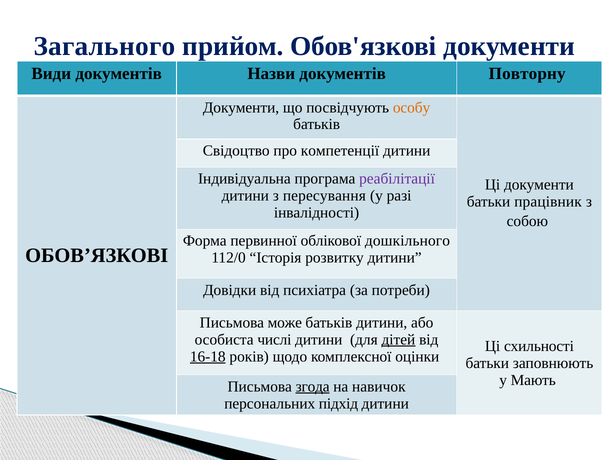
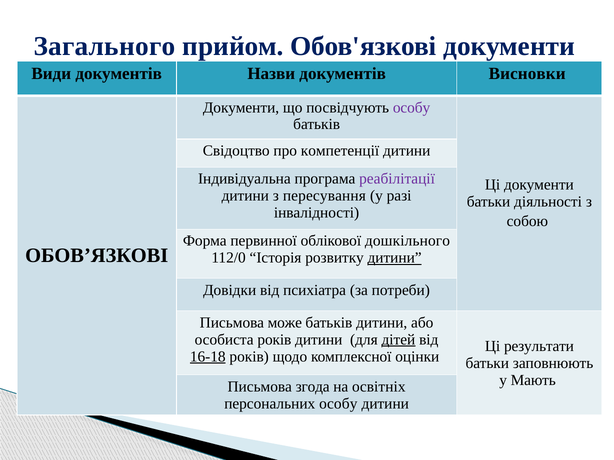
Повторну: Повторну -> Висновки
особу at (412, 108) colour: orange -> purple
працівник: працівник -> діяльності
дитини at (395, 258) underline: none -> present
особиста числі: числі -> років
схильності: схильності -> результати
згода underline: present -> none
навичок: навичок -> освітніх
персональних підхід: підхід -> особу
